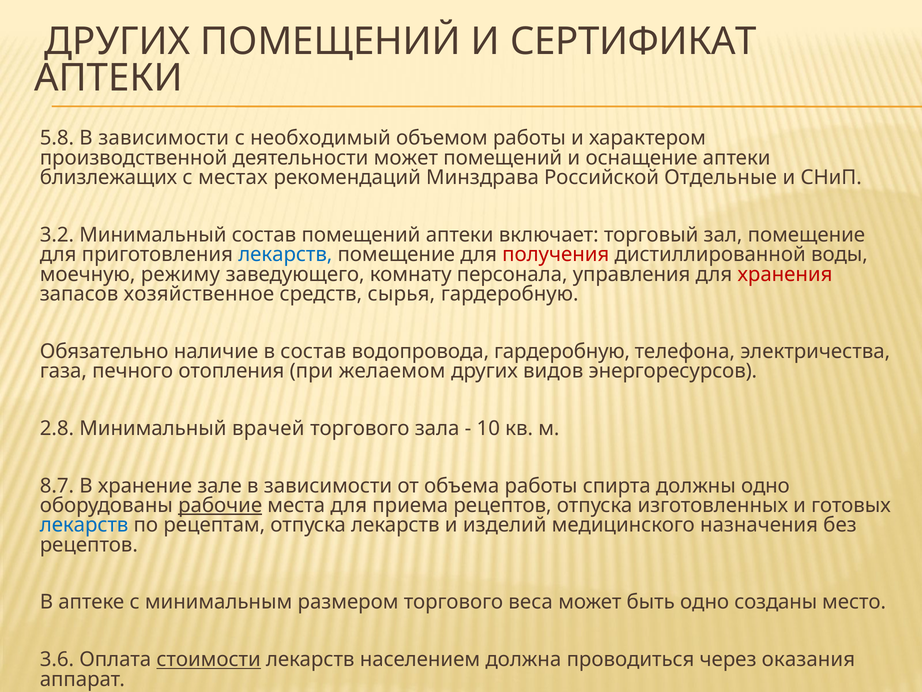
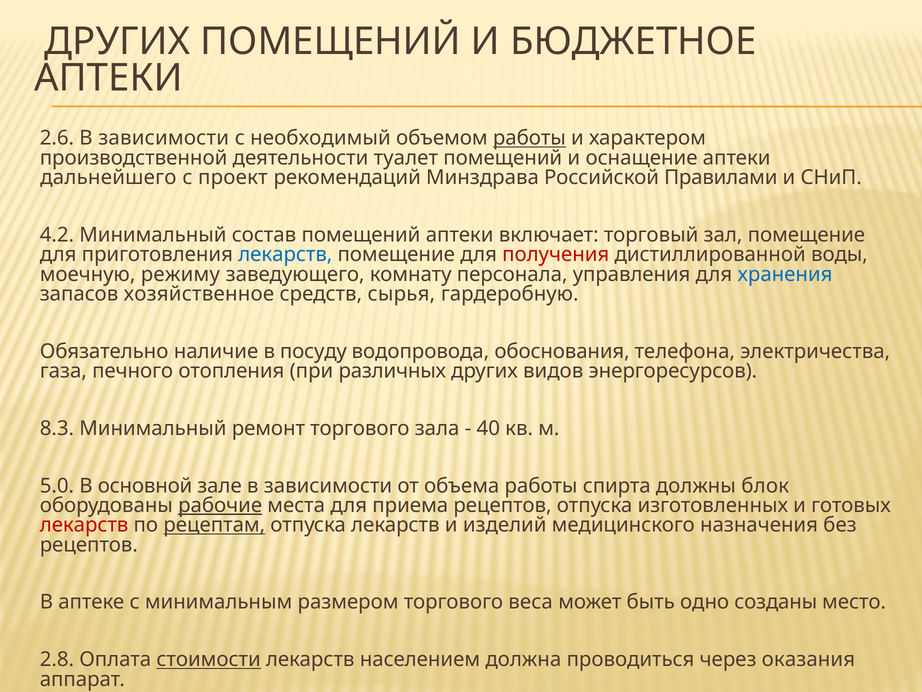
СЕРТИФИКАТ: СЕРТИФИКАТ -> БЮДЖЕТНОЕ
5.8: 5.8 -> 2.6
работы at (529, 138) underline: none -> present
деятельности может: может -> туалет
близлежащих: близлежащих -> дальнейшего
местах: местах -> проект
Отдельные: Отдельные -> Правилами
3.2: 3.2 -> 4.2
хранения colour: red -> blue
в состав: состав -> посуду
водопровода гардеробную: гардеробную -> обоснования
желаемом: желаемом -> различных
2.8: 2.8 -> 8.3
врачей: врачей -> ремонт
10: 10 -> 40
8.7: 8.7 -> 5.0
хранение: хранение -> основной
должны одно: одно -> блок
лекарств at (84, 525) colour: blue -> red
рецептам underline: none -> present
3.6: 3.6 -> 2.8
